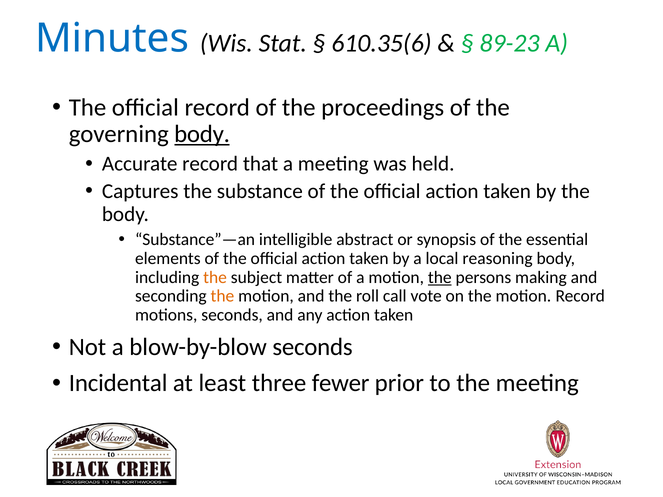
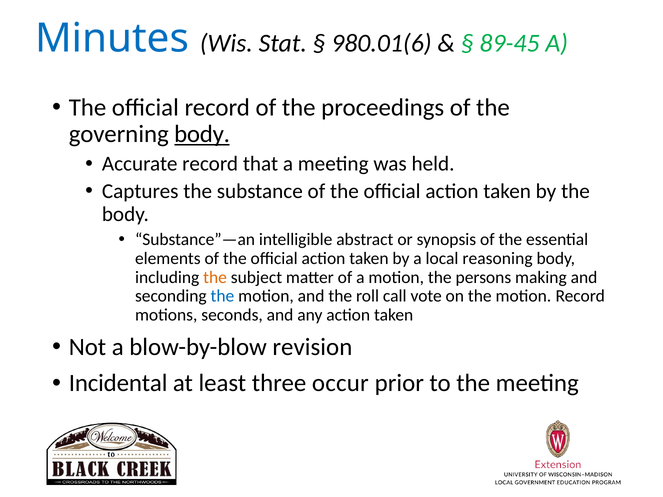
610.35(6: 610.35(6 -> 980.01(6
89-23: 89-23 -> 89-45
the at (440, 277) underline: present -> none
the at (222, 296) colour: orange -> blue
blow-by-blow seconds: seconds -> revision
fewer: fewer -> occur
